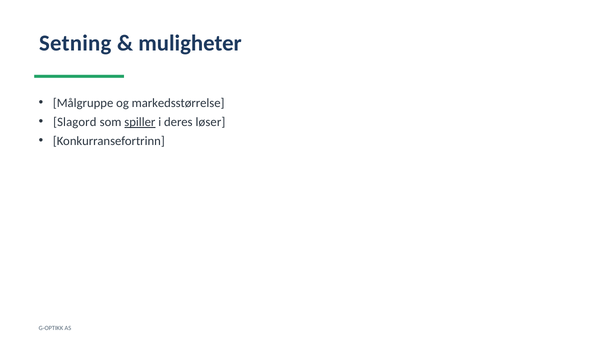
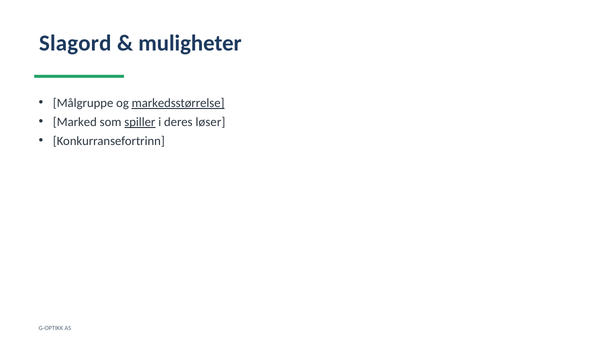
Setning: Setning -> Slagord
markedsstørrelse underline: none -> present
Slagord: Slagord -> Marked
